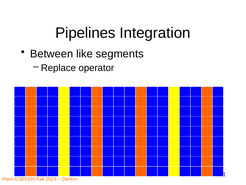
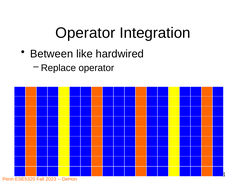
Pipelines at (85, 33): Pipelines -> Operator
segments: segments -> hardwired
